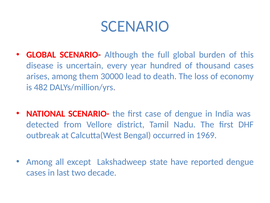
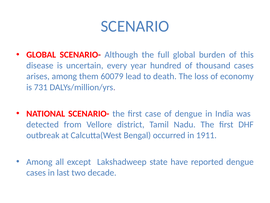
30000: 30000 -> 60079
482: 482 -> 731
1969: 1969 -> 1911
